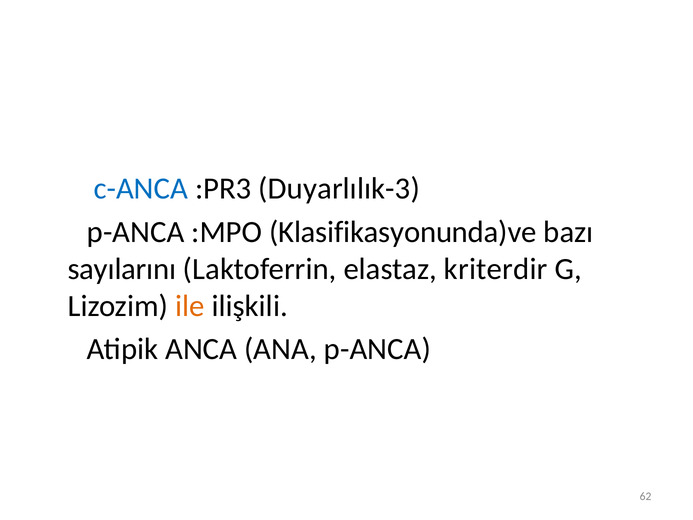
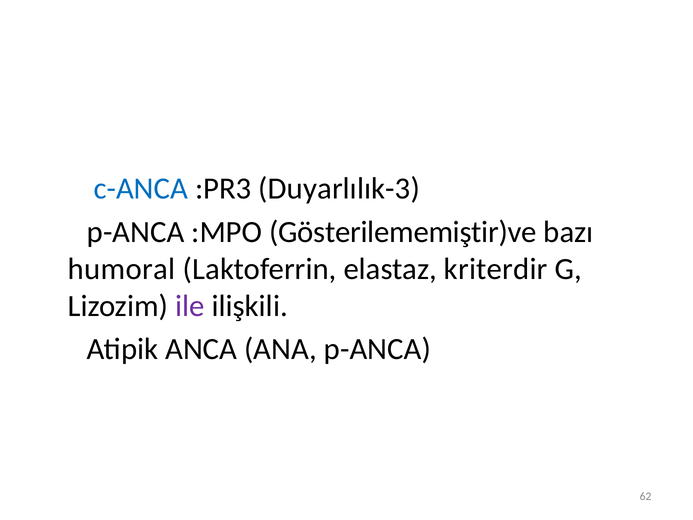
Klasifikasyonunda)ve: Klasifikasyonunda)ve -> Gösterilememiştir)ve
sayılarını: sayılarını -> humoral
ile colour: orange -> purple
